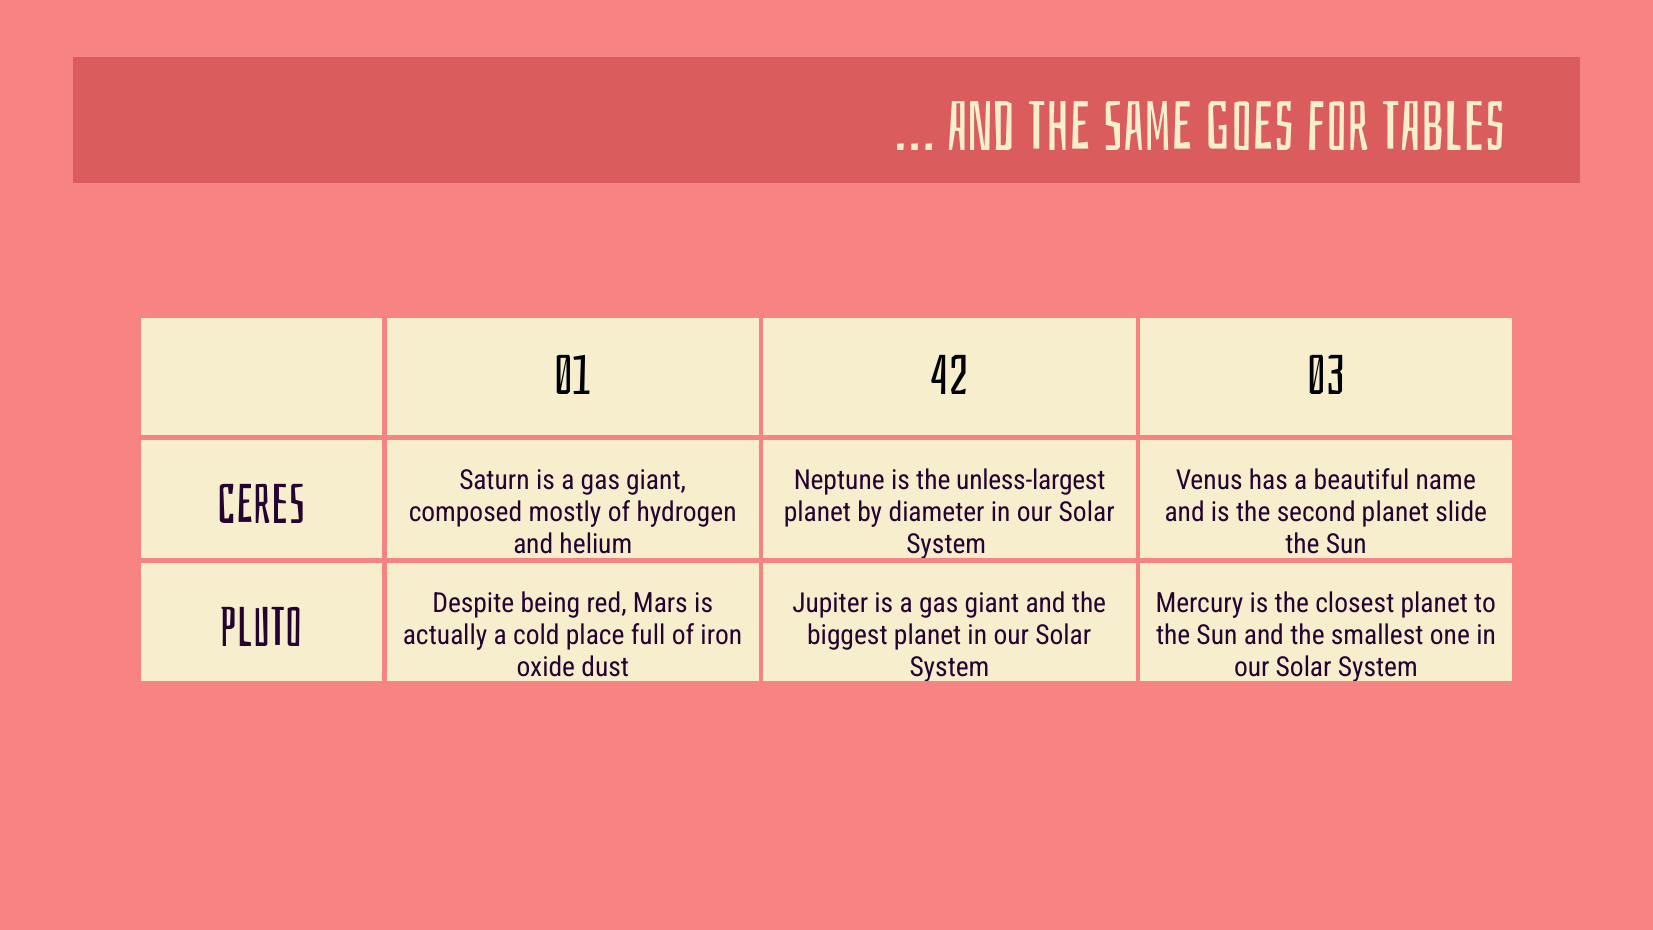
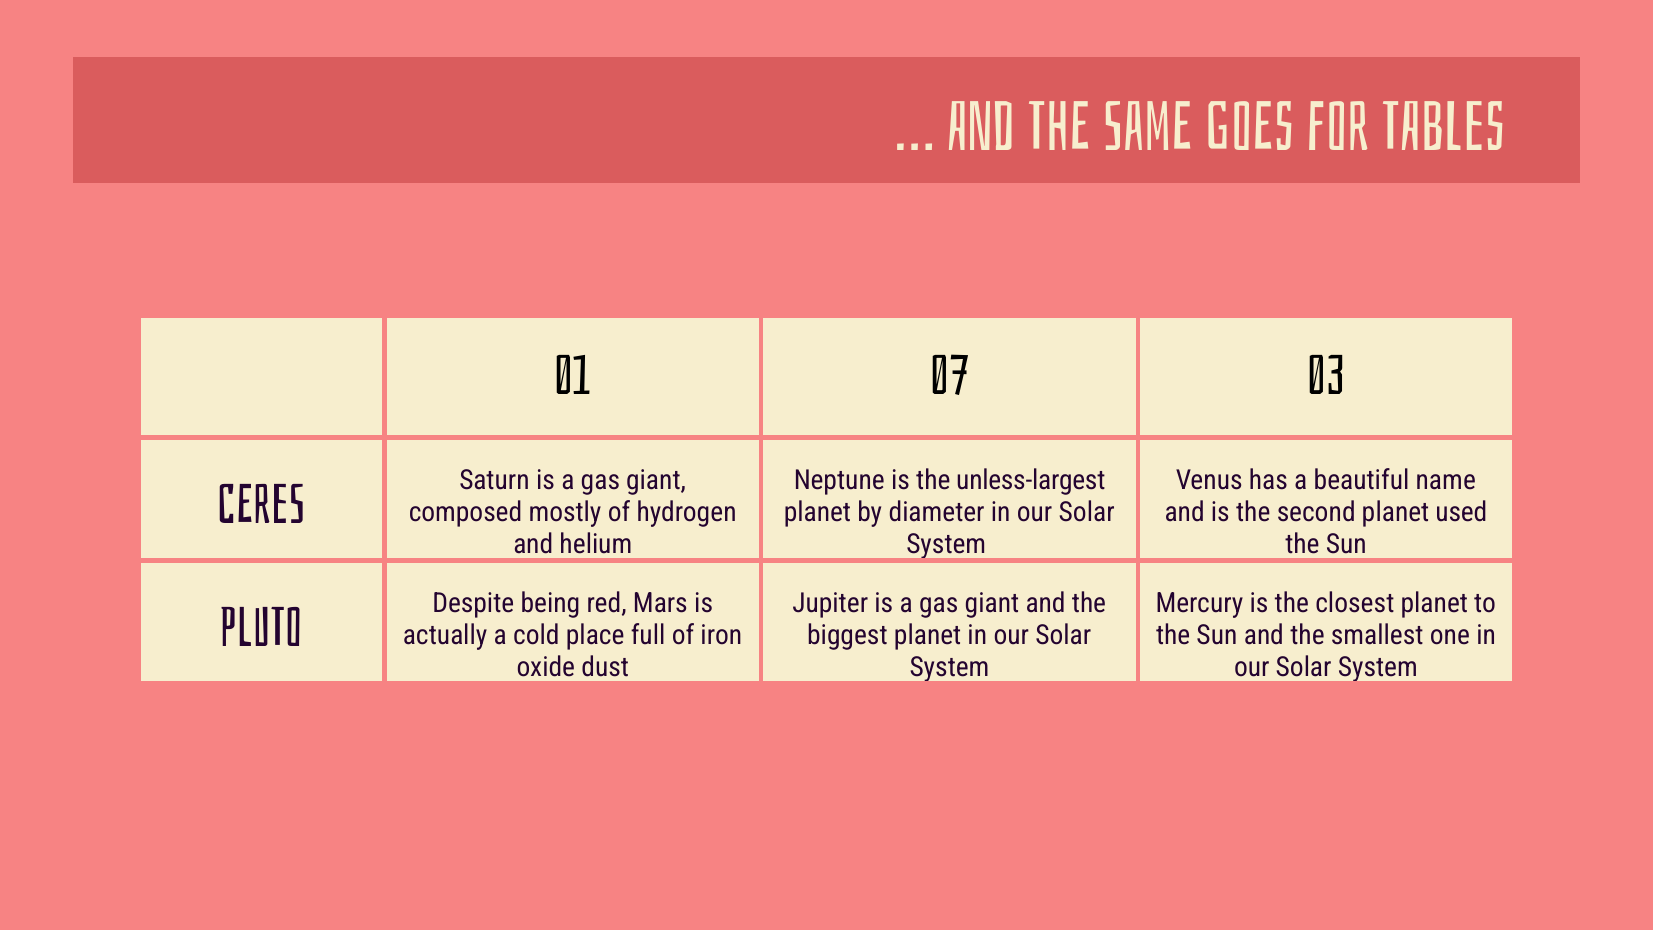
42: 42 -> 07
slide: slide -> used
